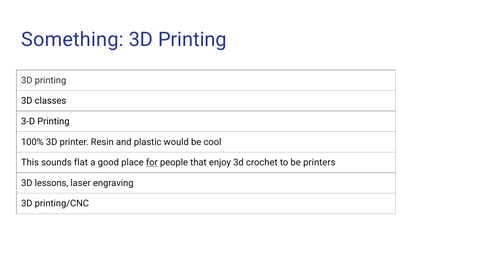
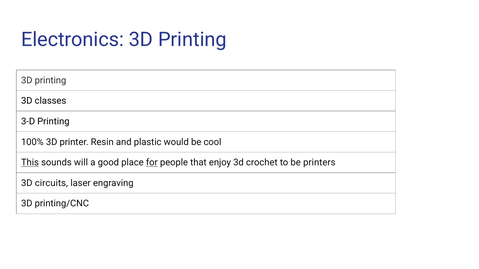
Something: Something -> Electronics
This underline: none -> present
flat: flat -> will
lessons: lessons -> circuits
